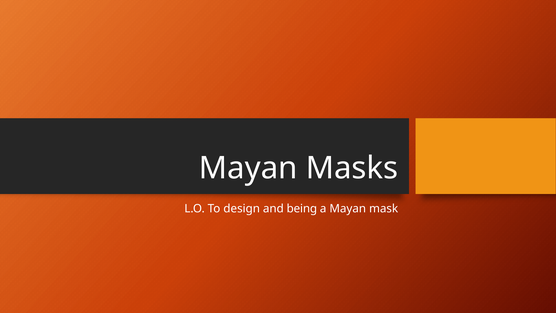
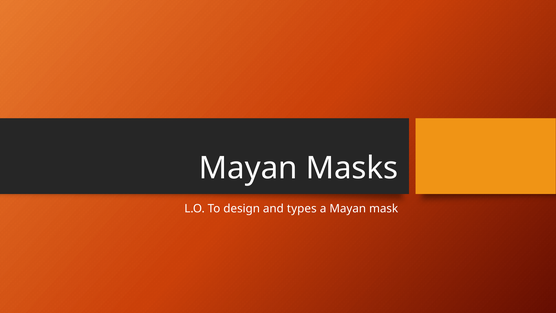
being: being -> types
